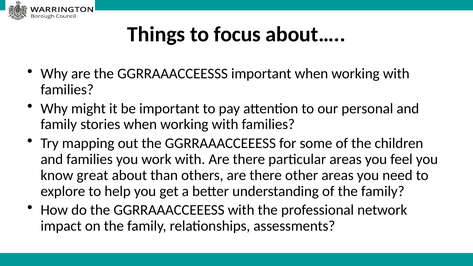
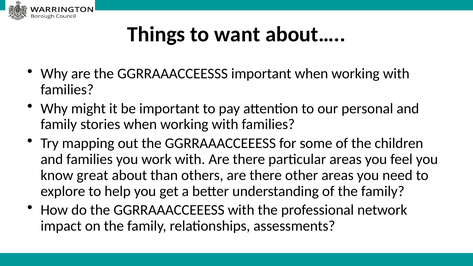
focus: focus -> want
